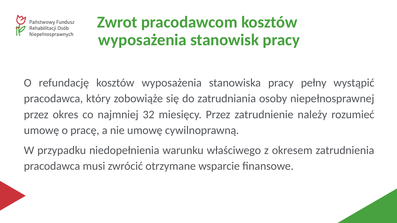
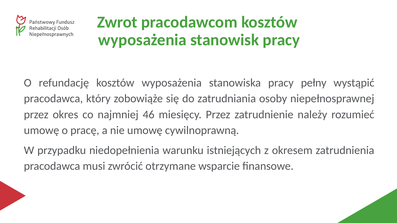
32: 32 -> 46
właściwego: właściwego -> istniejących
